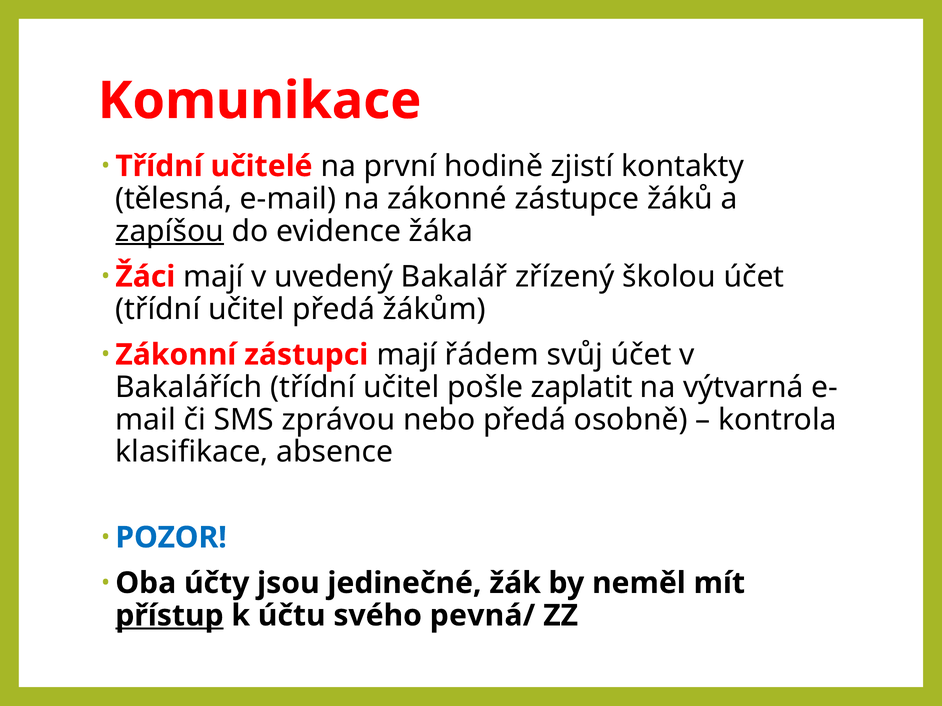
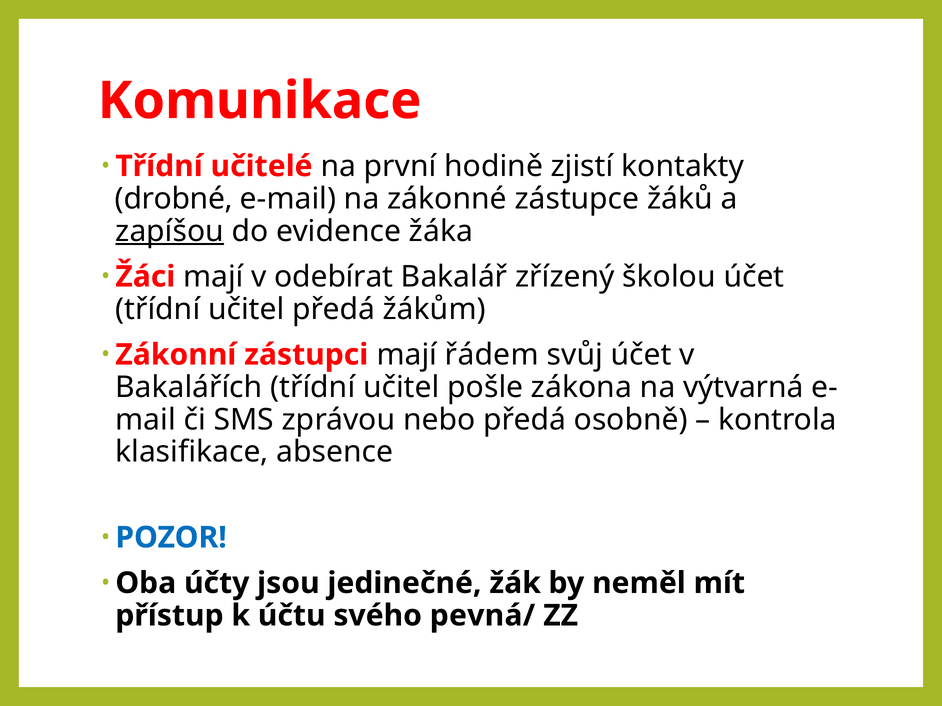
tělesná: tělesná -> drobné
uvedený: uvedený -> odebírat
zaplatit: zaplatit -> zákona
přístup underline: present -> none
